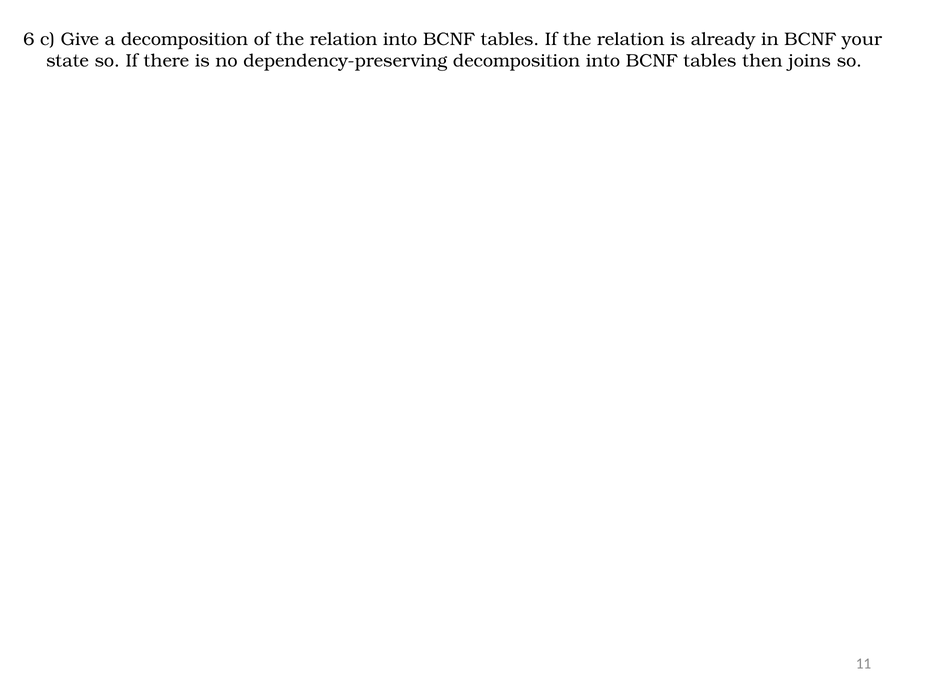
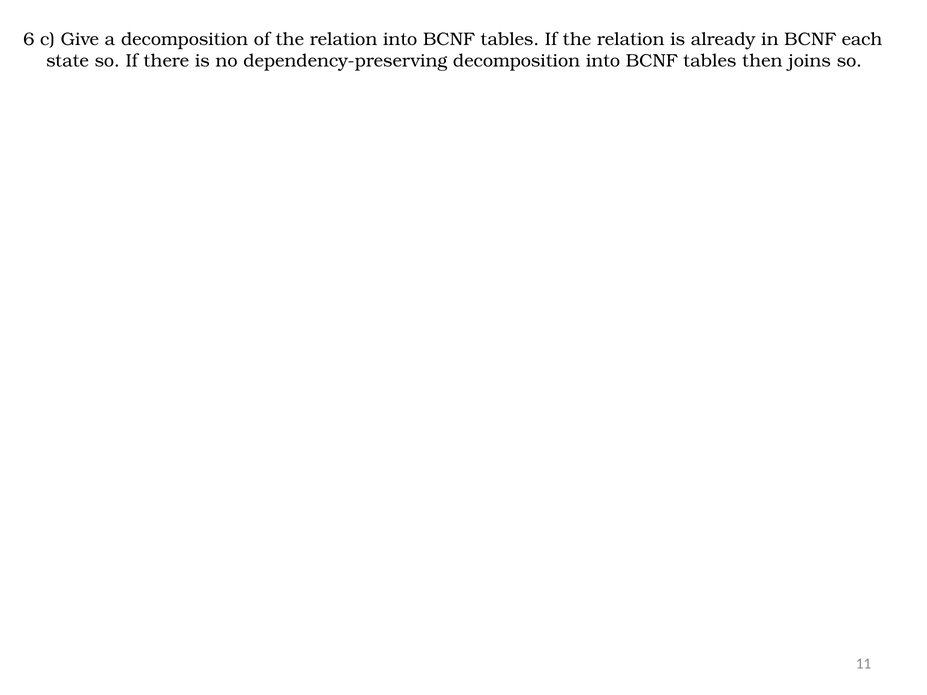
your: your -> each
